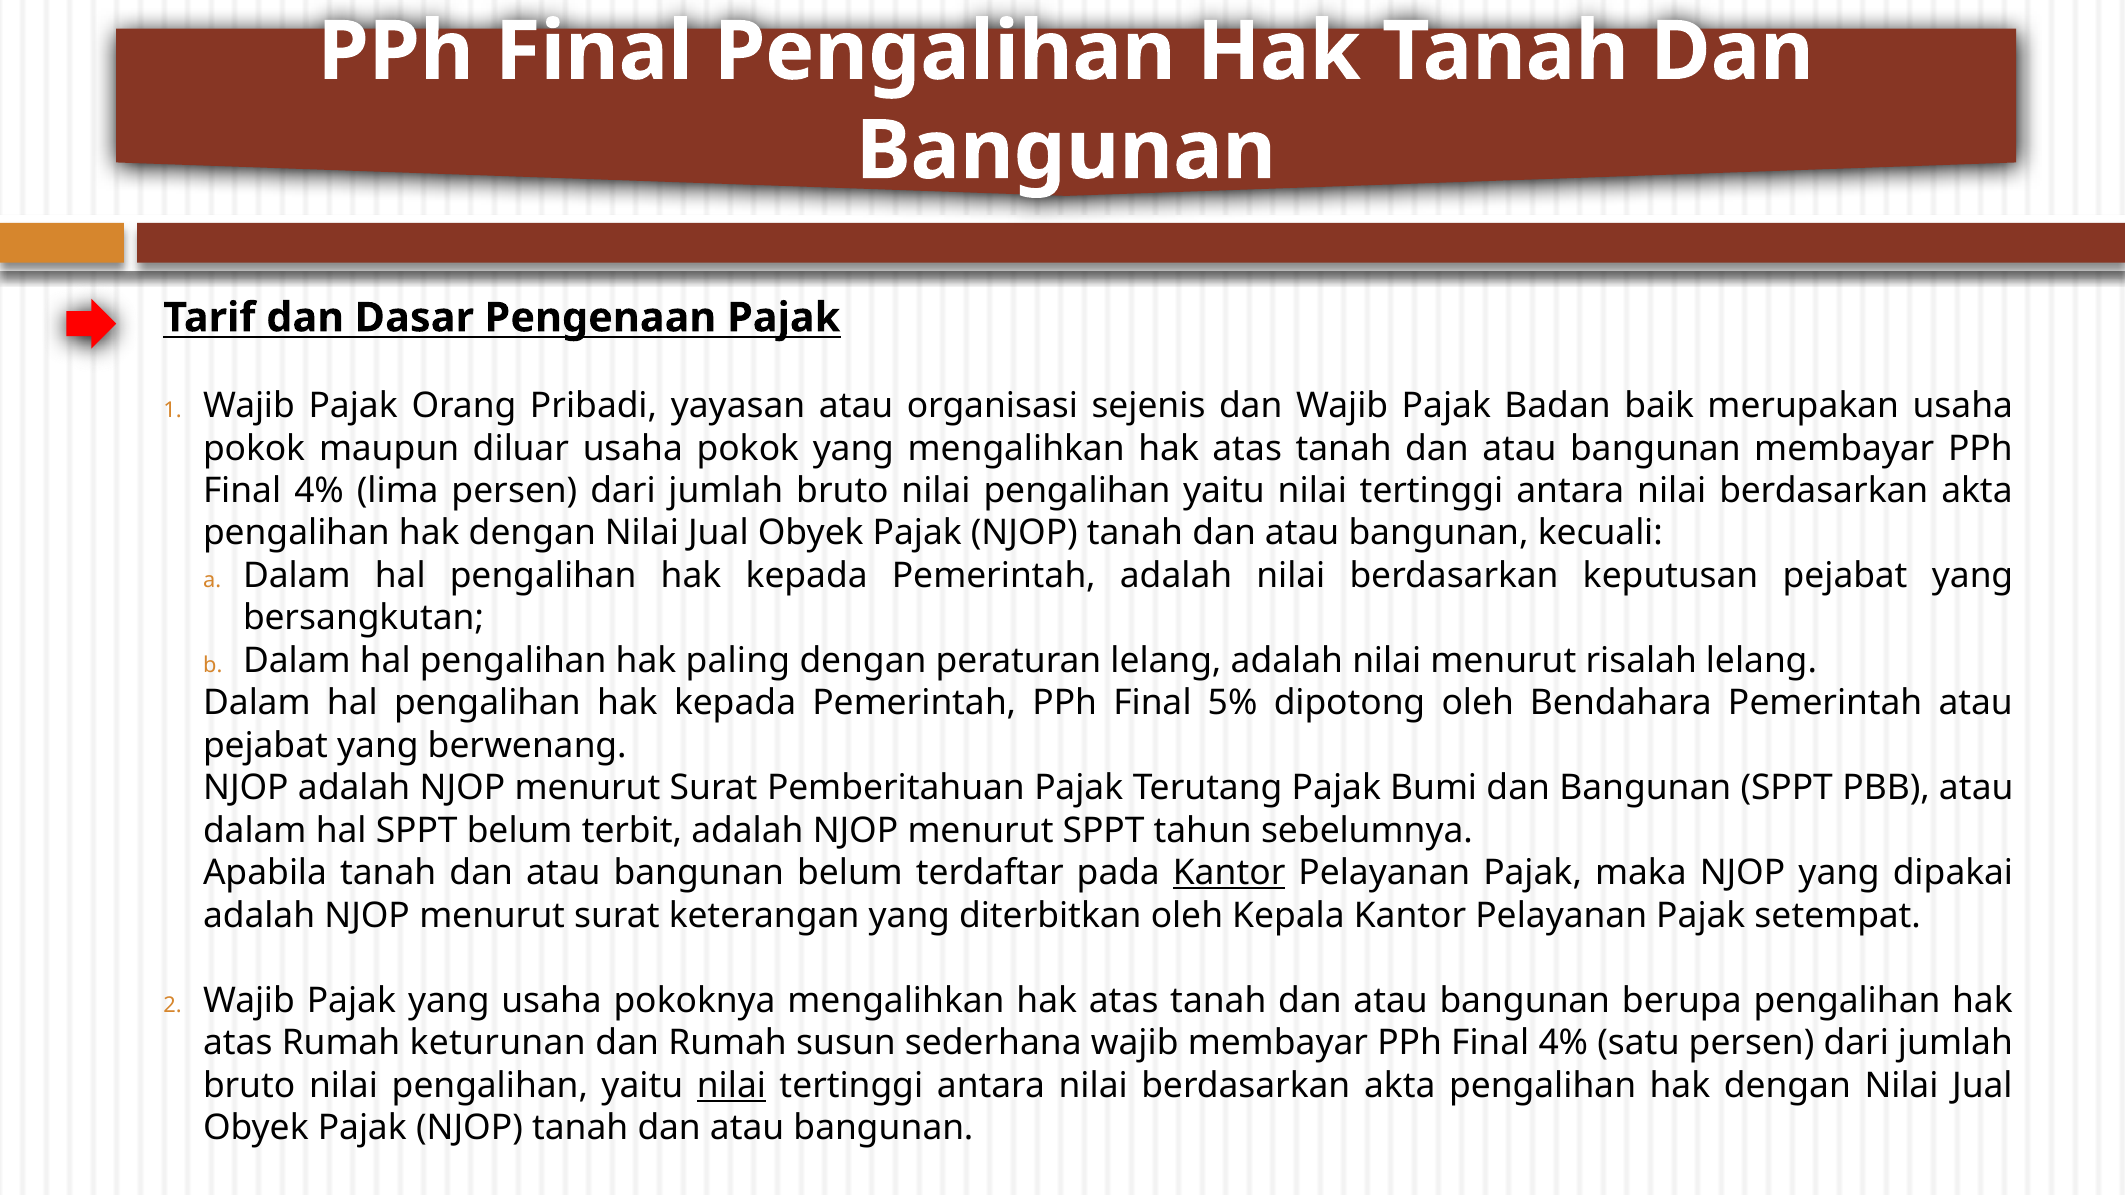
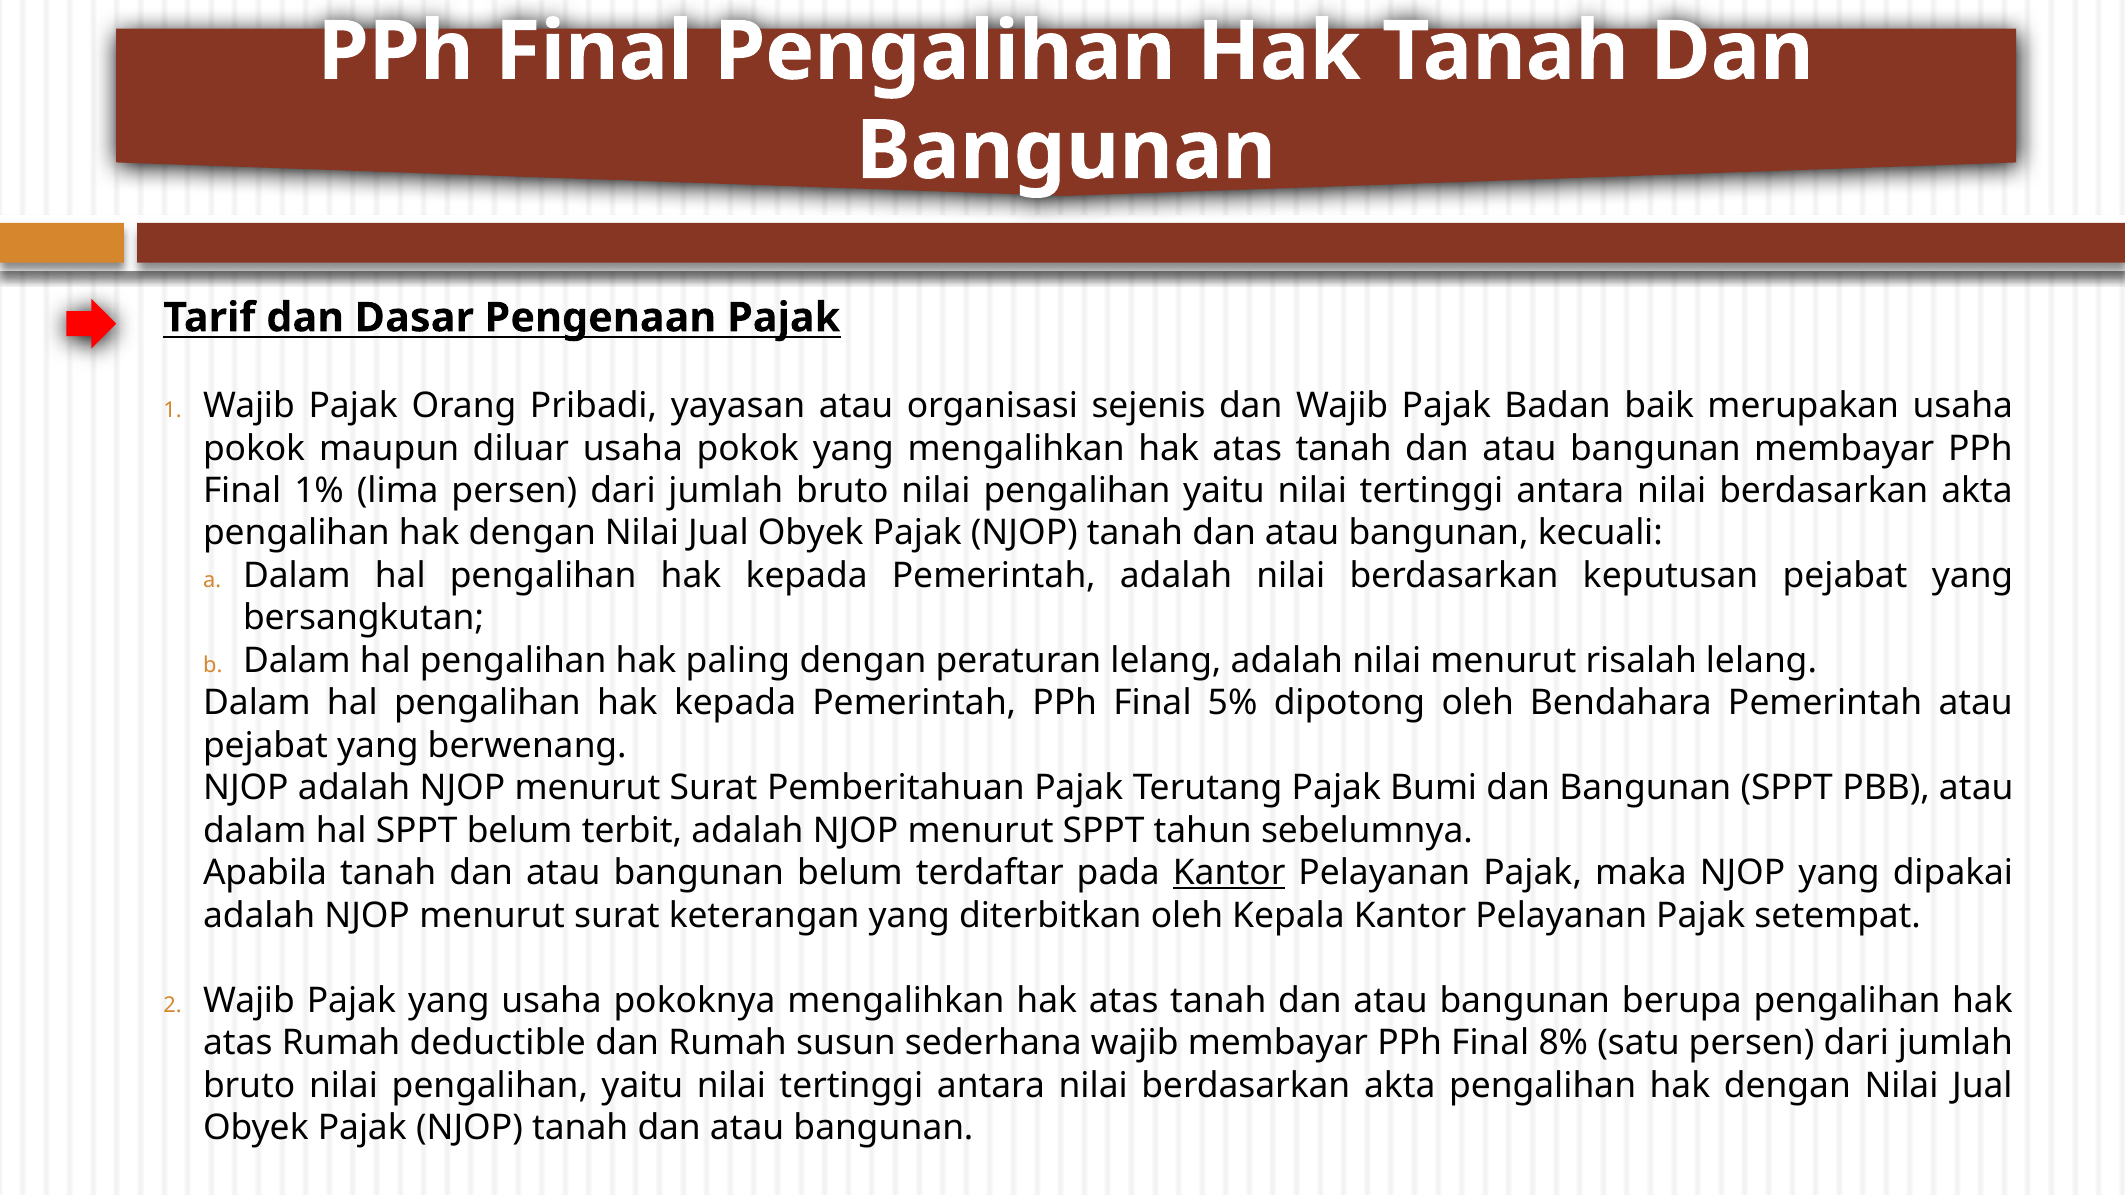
4% at (319, 491): 4% -> 1%
keturunan: keturunan -> deductible
4% at (1563, 1043): 4% -> 8%
nilai at (731, 1086) underline: present -> none
